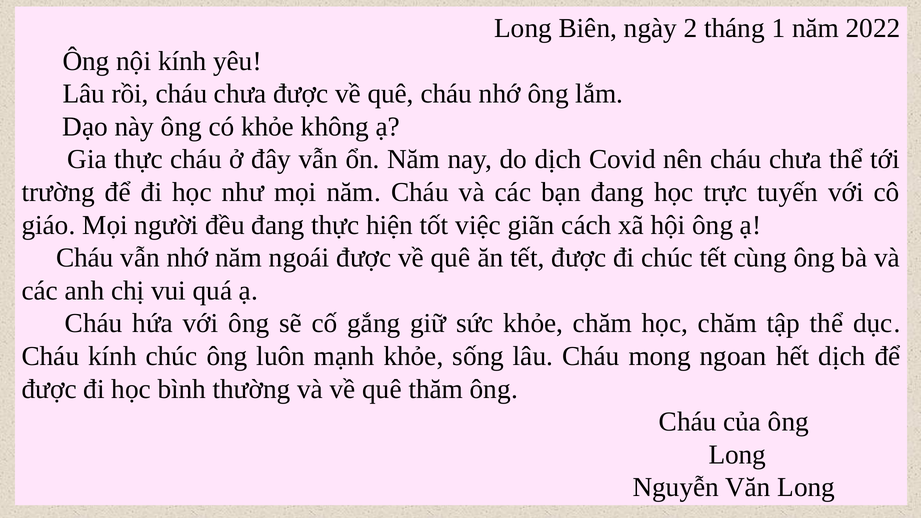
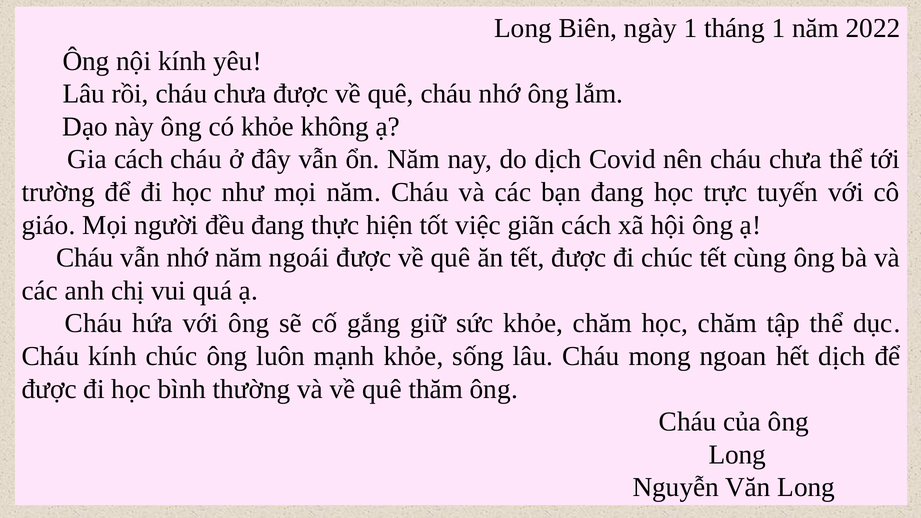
ngày 2: 2 -> 1
Gia thực: thực -> cách
